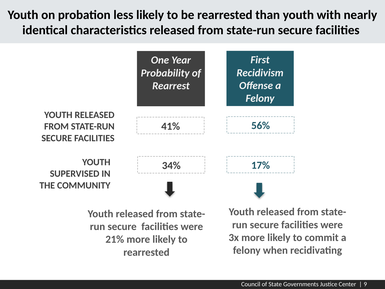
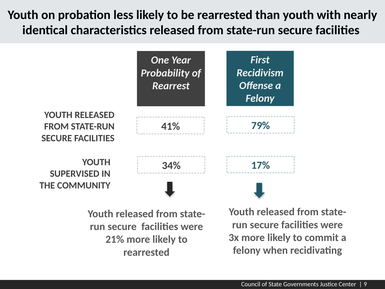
56%: 56% -> 79%
